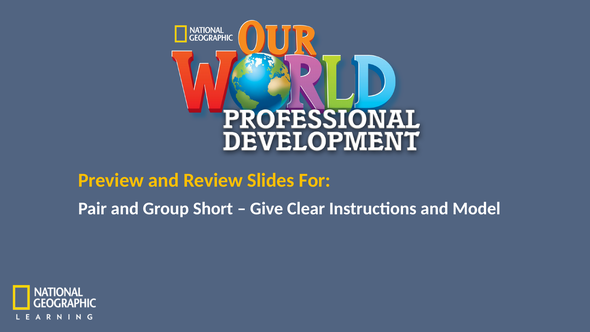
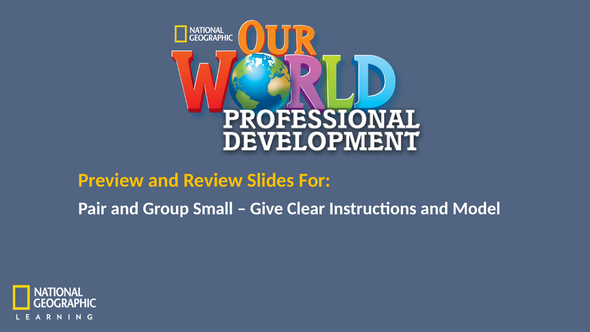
Short: Short -> Small
